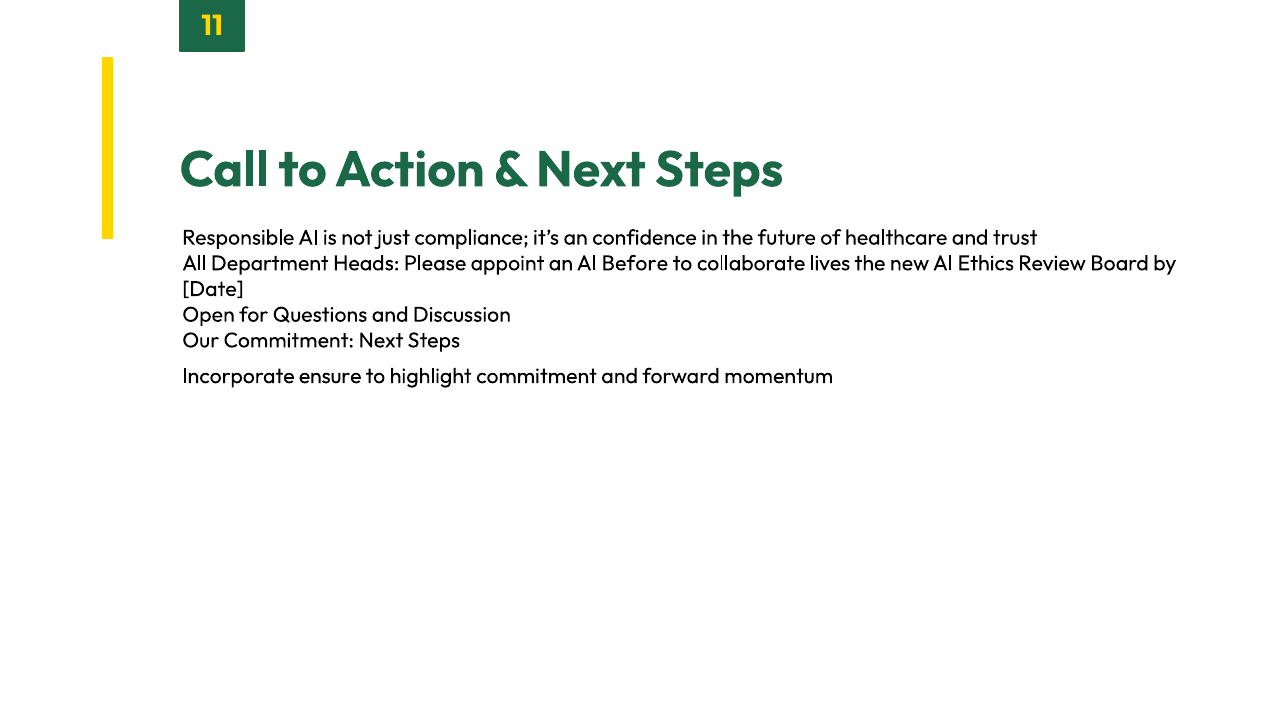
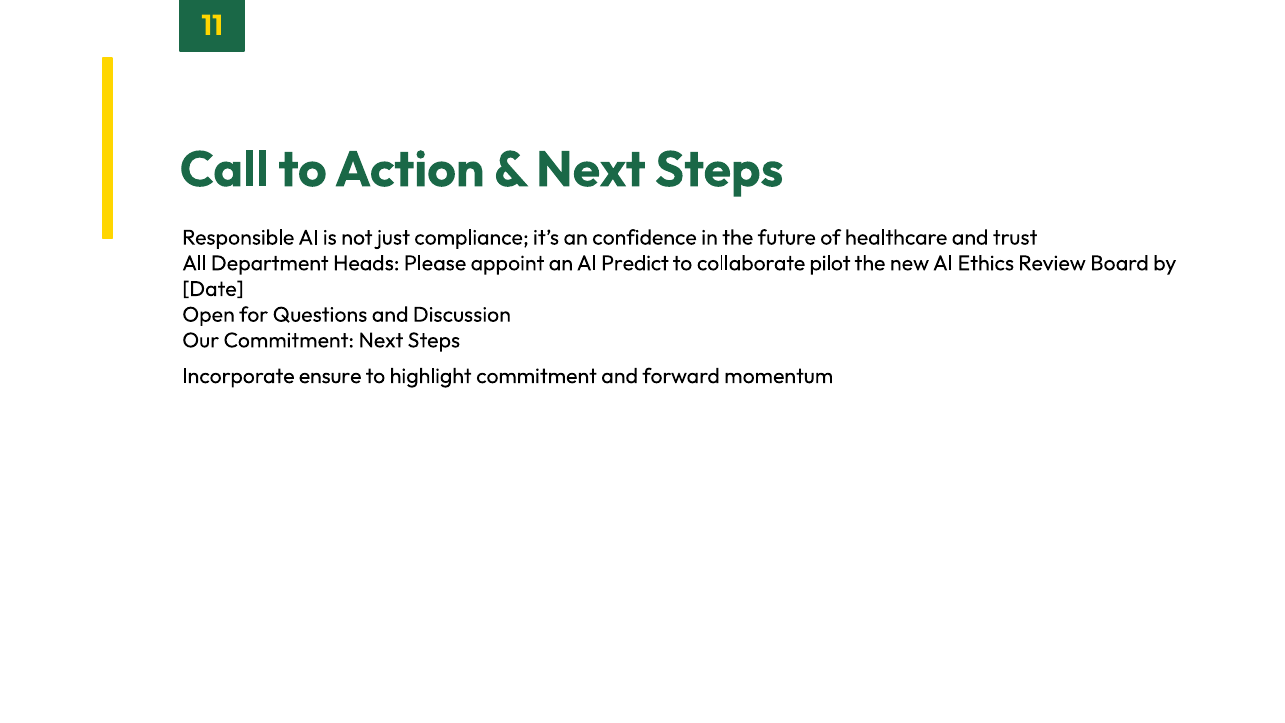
Before: Before -> Predict
lives: lives -> pilot
